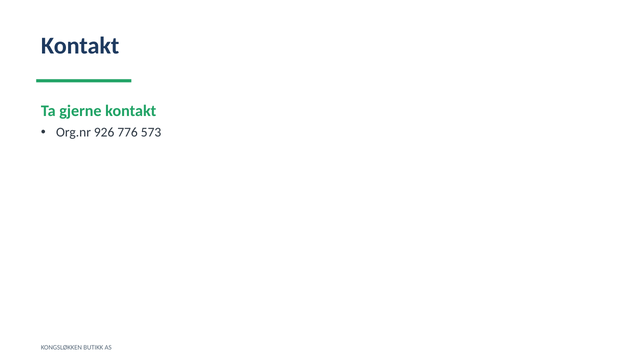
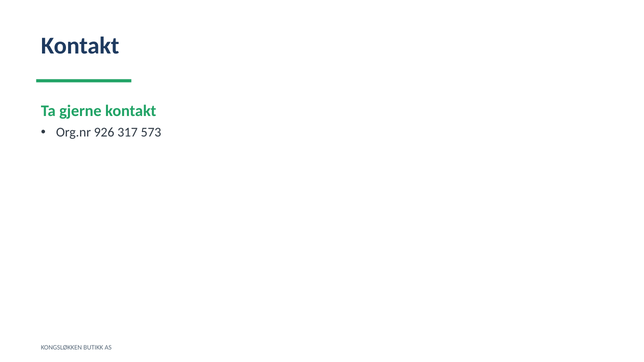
776: 776 -> 317
